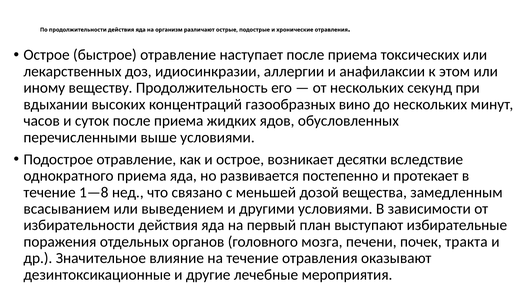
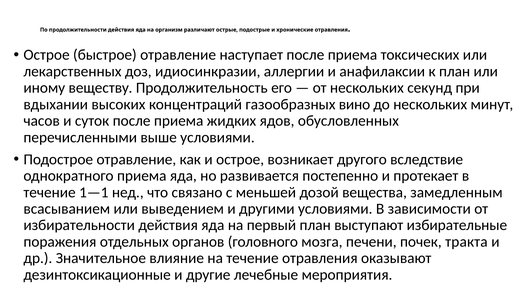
к этом: этом -> план
десятки: десятки -> другого
1—8: 1—8 -> 1—1
